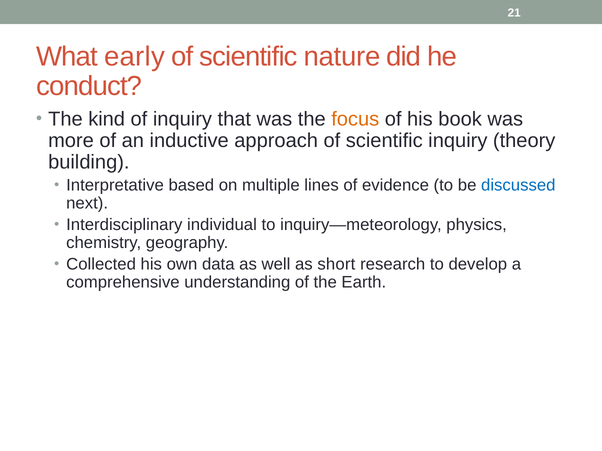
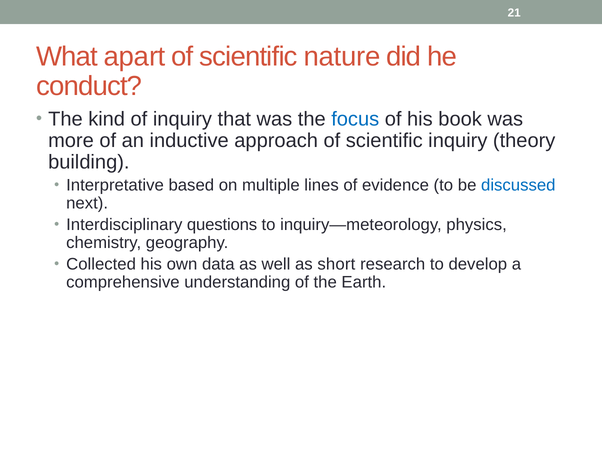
early: early -> apart
focus colour: orange -> blue
individual: individual -> questions
